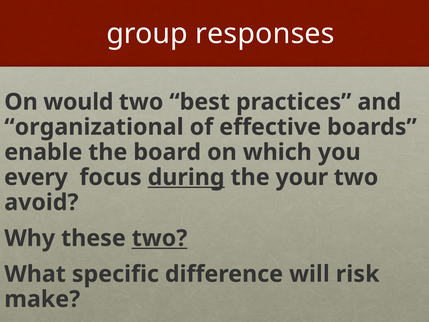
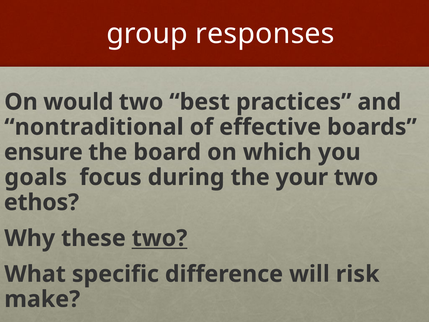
organizational: organizational -> nontraditional
enable: enable -> ensure
every: every -> goals
during underline: present -> none
avoid: avoid -> ethos
